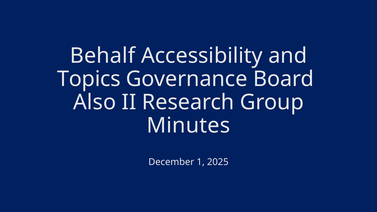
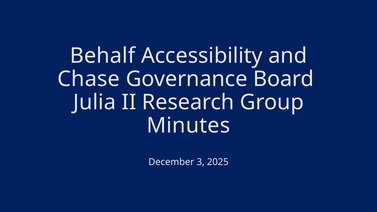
Topics: Topics -> Chase
Also: Also -> Julia
1: 1 -> 3
